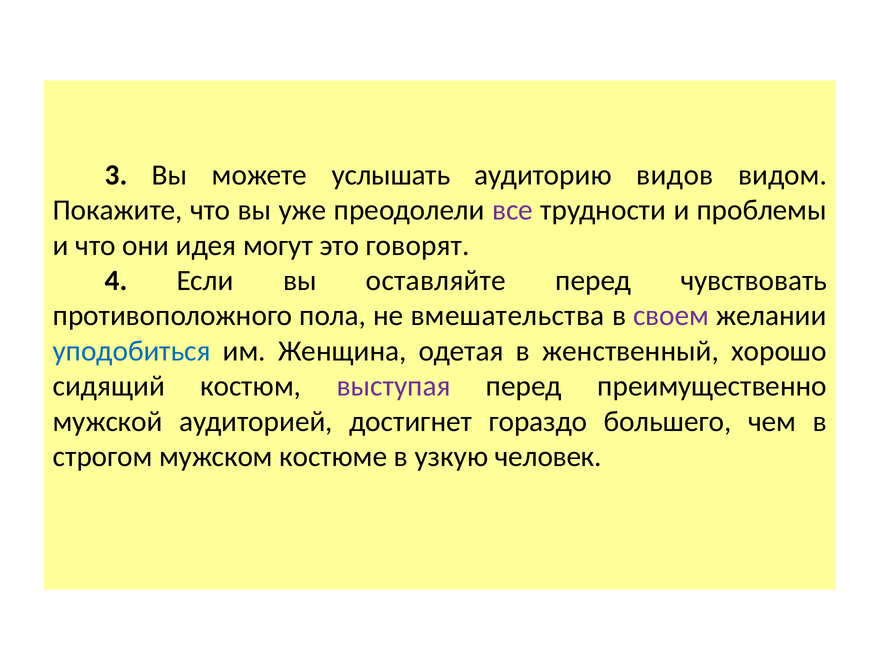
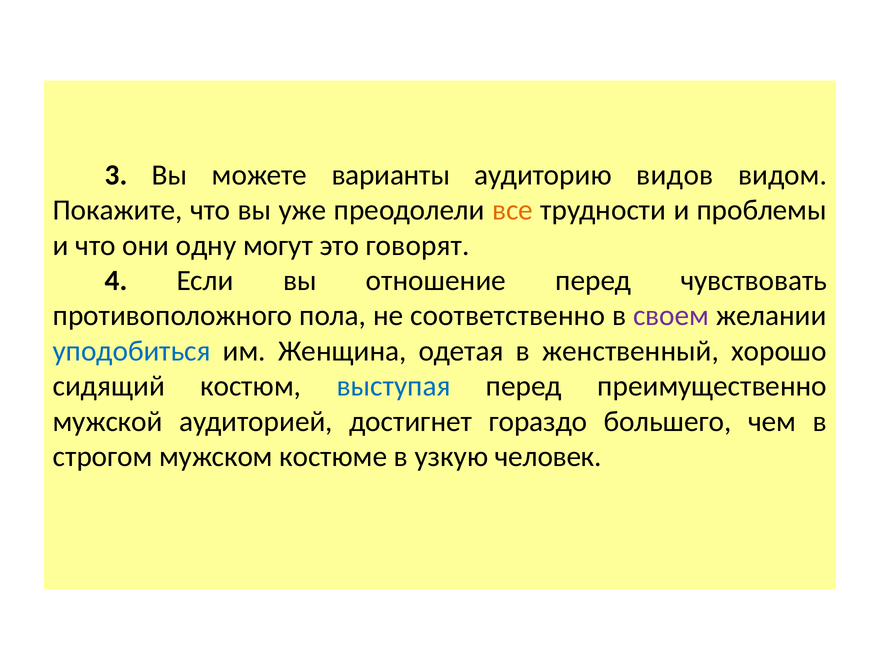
услышать: услышать -> варианты
все colour: purple -> orange
идея: идея -> одну
оставляйте: оставляйте -> отношение
вмешательства: вмешательства -> соответственно
выступая colour: purple -> blue
